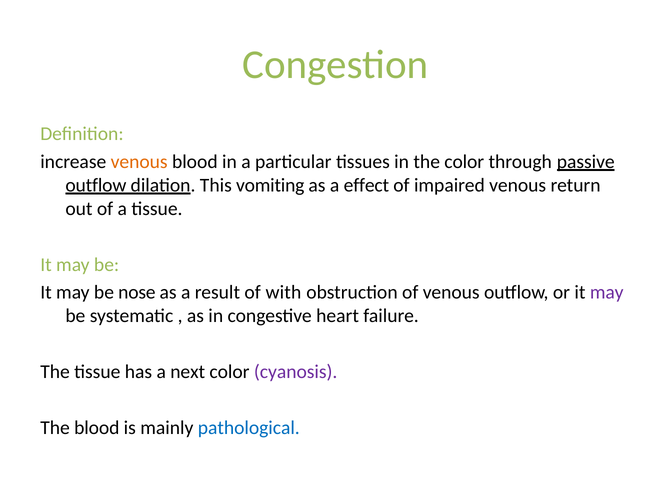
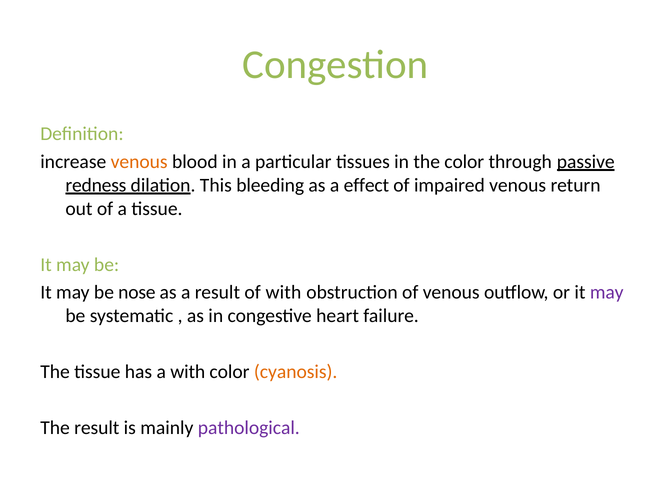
outflow at (96, 185): outflow -> redness
vomiting: vomiting -> bleeding
a next: next -> with
cyanosis colour: purple -> orange
The blood: blood -> result
pathological colour: blue -> purple
